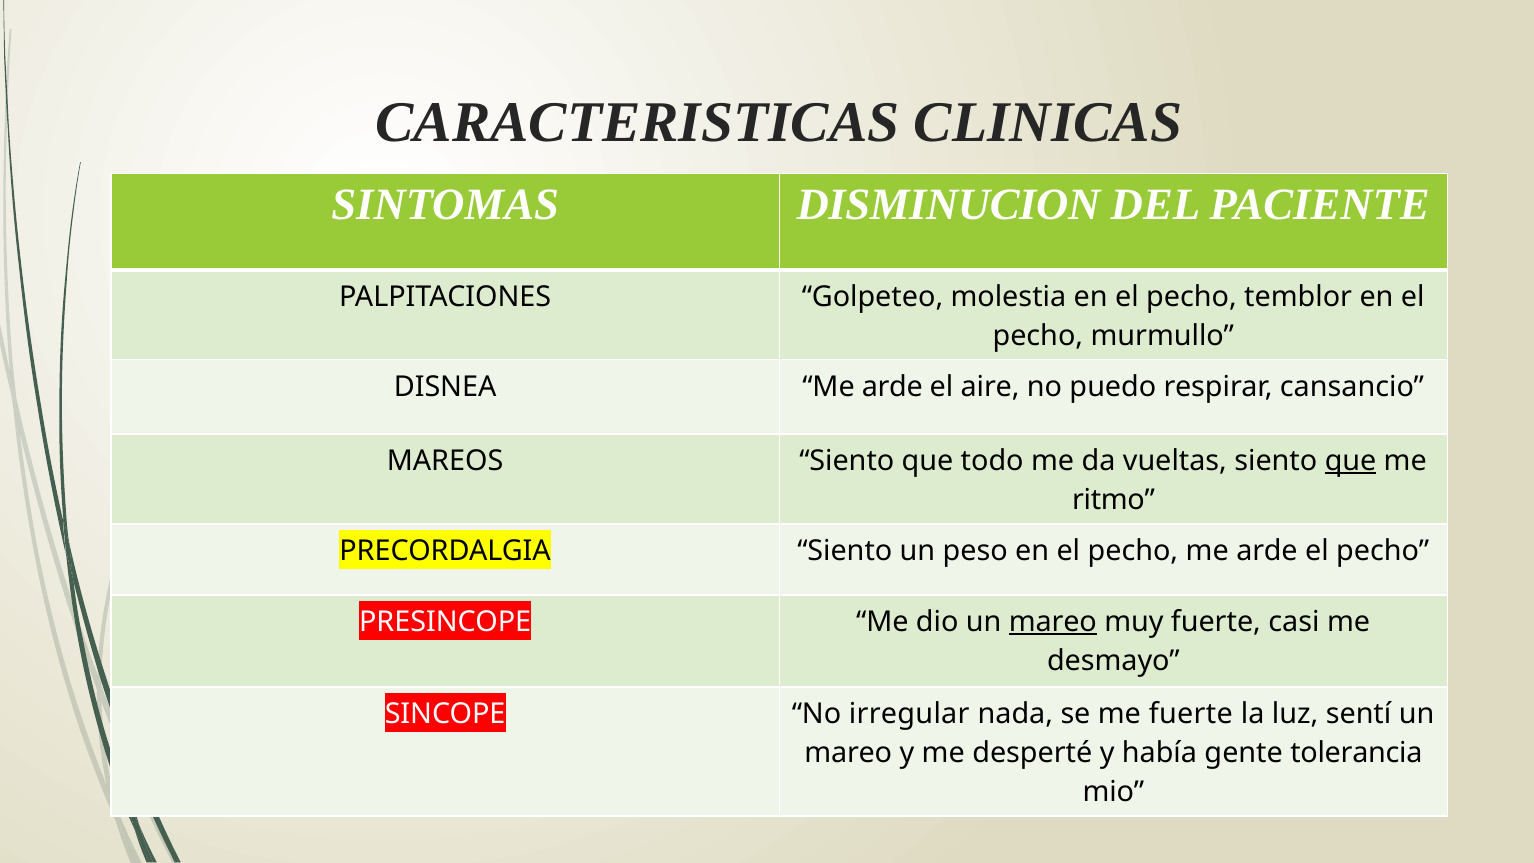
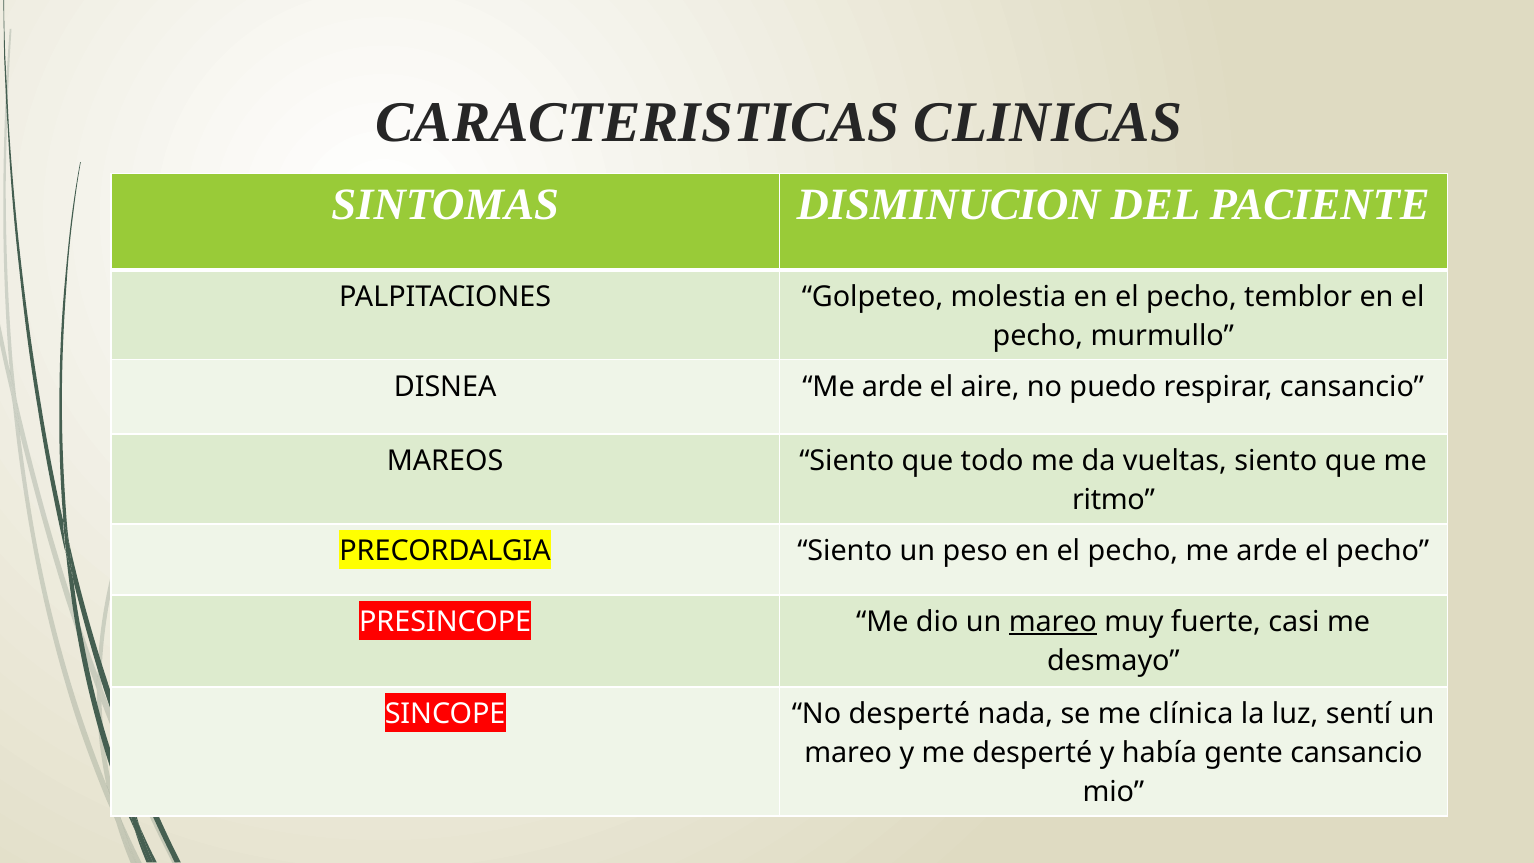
que at (1351, 461) underline: present -> none
No irregular: irregular -> desperté
me fuerte: fuerte -> clínica
gente tolerancia: tolerancia -> cansancio
